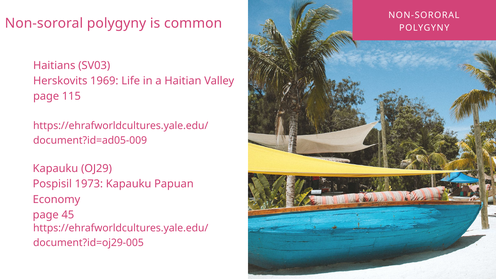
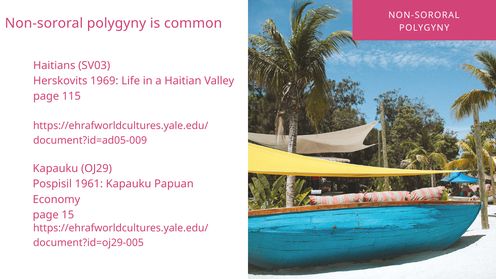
1973: 1973 -> 1961
45: 45 -> 15
